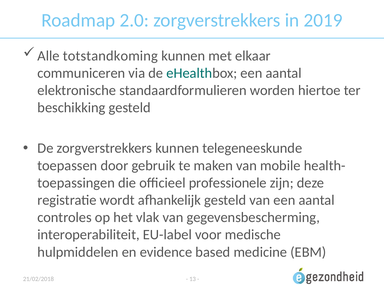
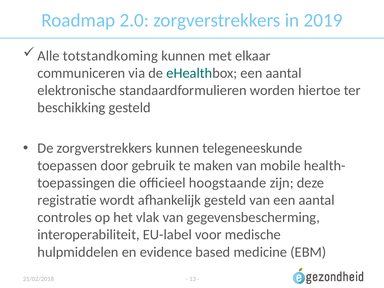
professionele: professionele -> hoogstaande
